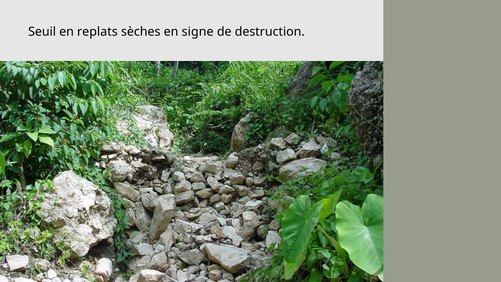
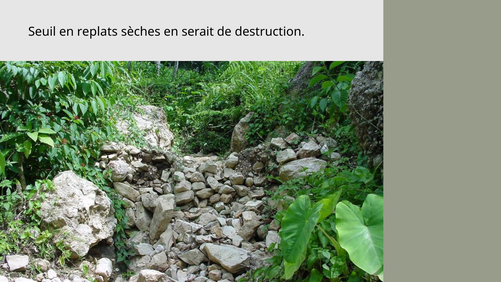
signe: signe -> serait
